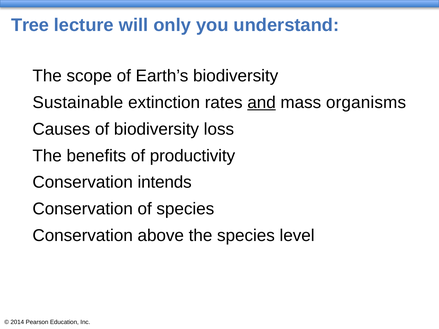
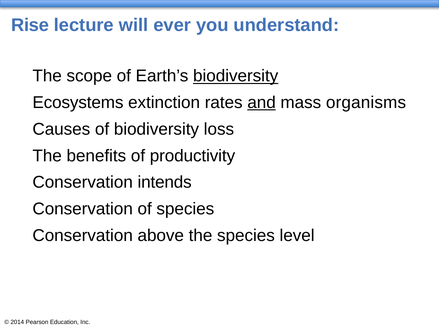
Tree: Tree -> Rise
only: only -> ever
biodiversity at (236, 76) underline: none -> present
Sustainable: Sustainable -> Ecosystems
